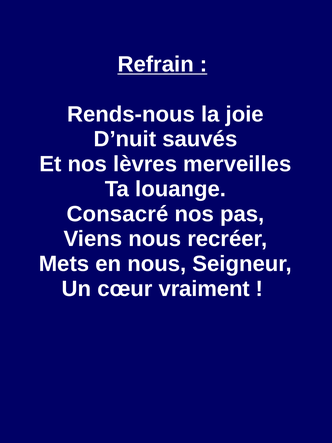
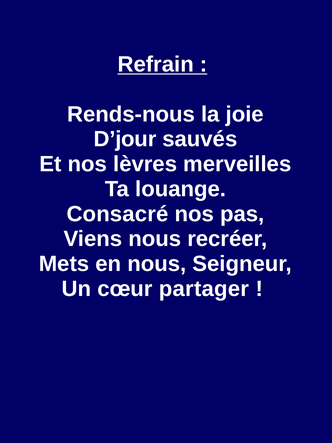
D’nuit: D’nuit -> D’jour
vraiment: vraiment -> partager
